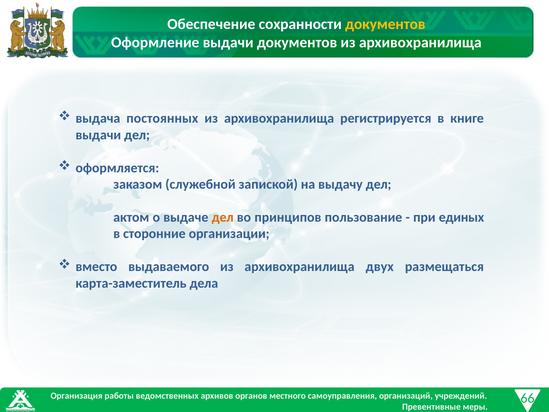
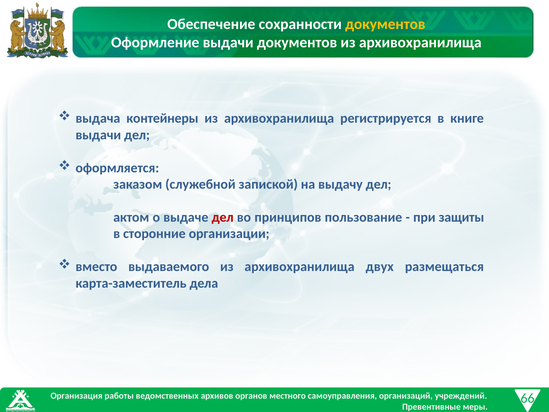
постоянных: постоянных -> контейнеры
дел at (223, 217) colour: orange -> red
единых: единых -> защиты
